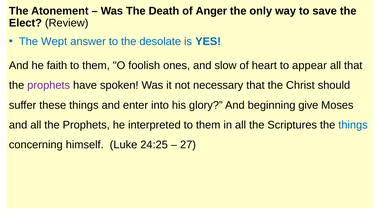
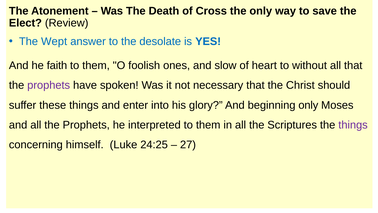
Anger: Anger -> Cross
appear: appear -> without
beginning give: give -> only
things at (353, 125) colour: blue -> purple
